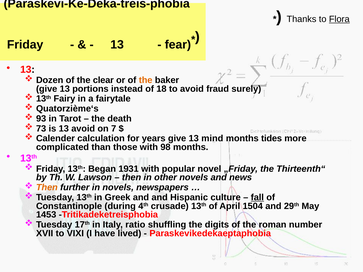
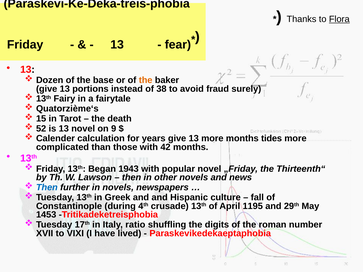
clear: clear -> base
18: 18 -> 38
93: 93 -> 15
73: 73 -> 52
13 avoid: avoid -> novel
7: 7 -> 9
13 mind: mind -> more
98: 98 -> 42
1931: 1931 -> 1943
Then at (47, 188) colour: orange -> blue
fall underline: present -> none
1504: 1504 -> 1195
